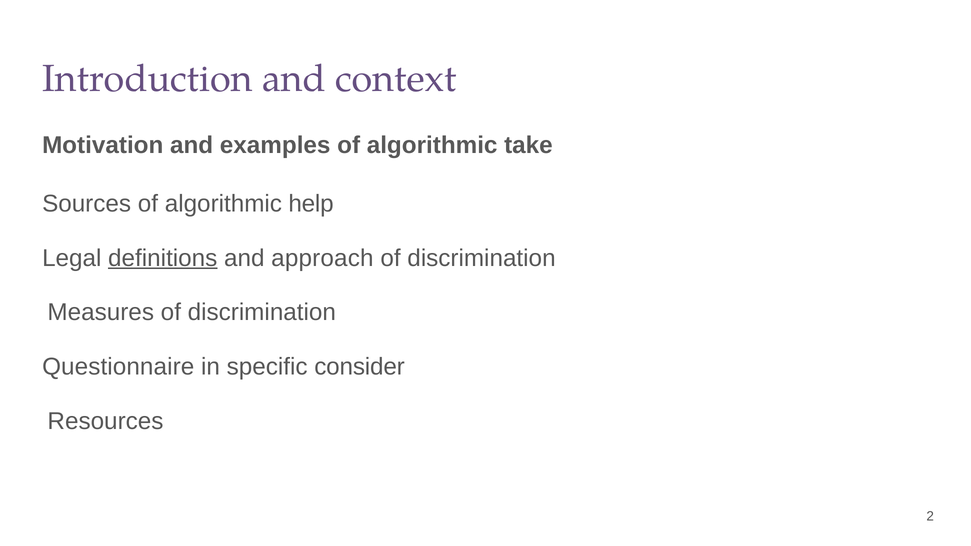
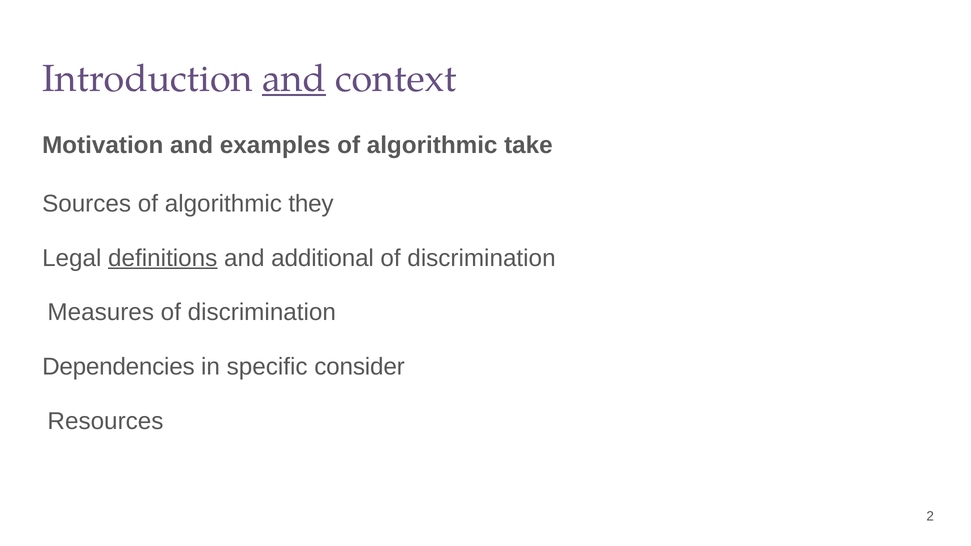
and at (294, 79) underline: none -> present
help: help -> they
approach: approach -> additional
Questionnaire: Questionnaire -> Dependencies
